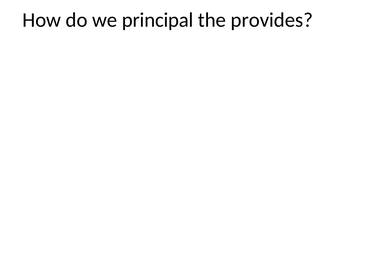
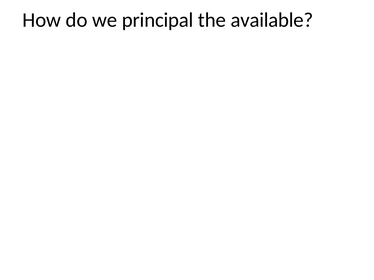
provides: provides -> available
